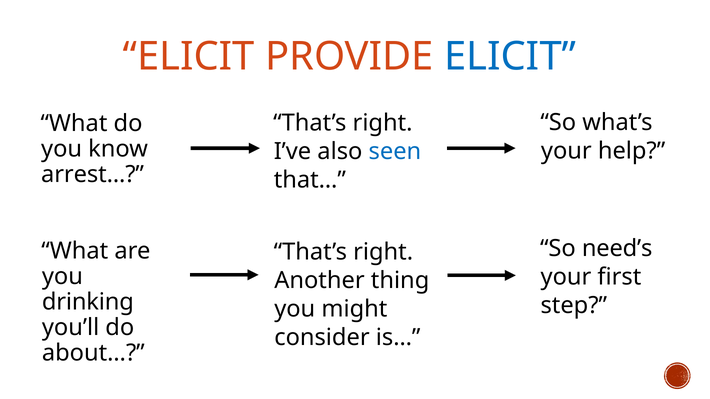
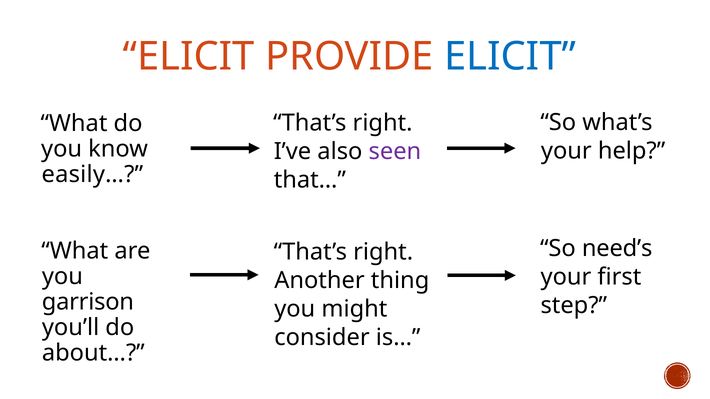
seen colour: blue -> purple
arrest…: arrest… -> easily…
drinking: drinking -> garrison
